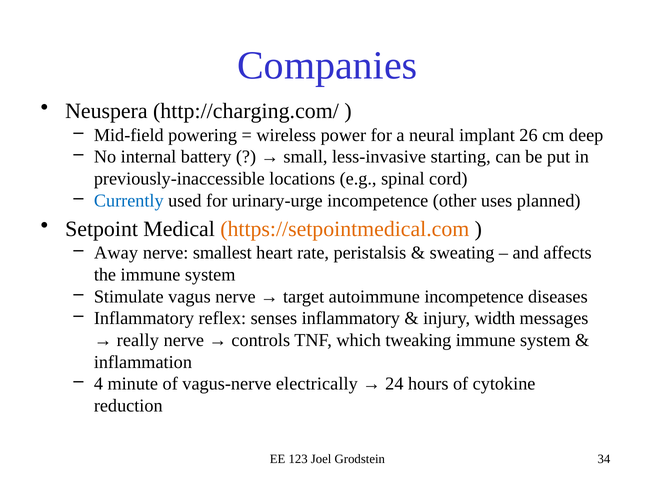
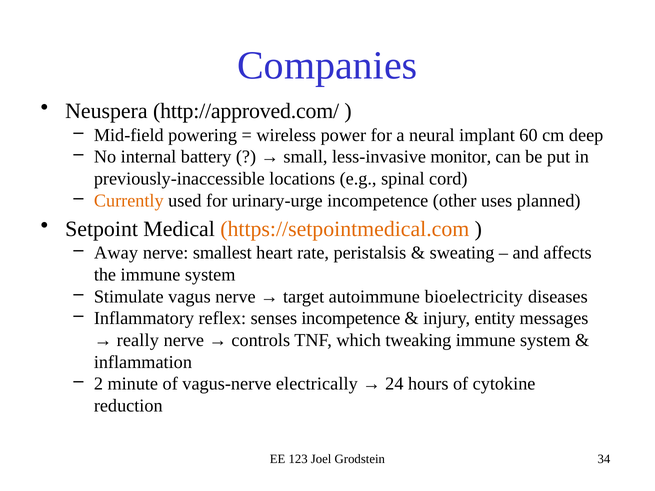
http://charging.com/: http://charging.com/ -> http://approved.com/
26: 26 -> 60
starting: starting -> monitor
Currently colour: blue -> orange
autoimmune incompetence: incompetence -> bioelectricity
senses inflammatory: inflammatory -> incompetence
width: width -> entity
4: 4 -> 2
